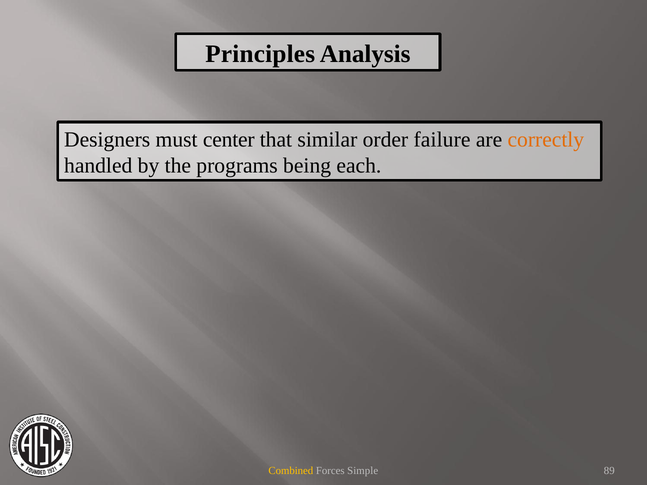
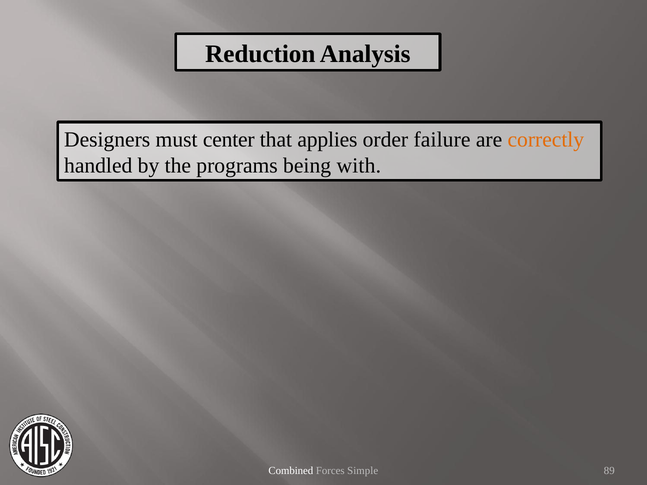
Principles: Principles -> Reduction
similar: similar -> applies
each: each -> with
Combined colour: yellow -> white
